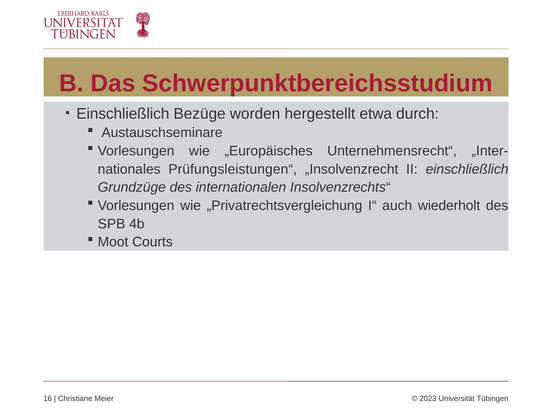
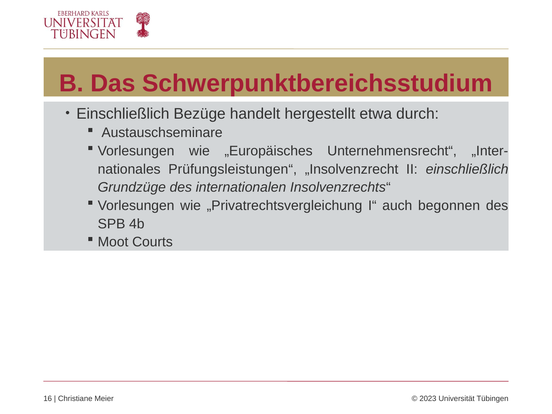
worden: worden -> handelt
wiederholt: wiederholt -> begonnen
